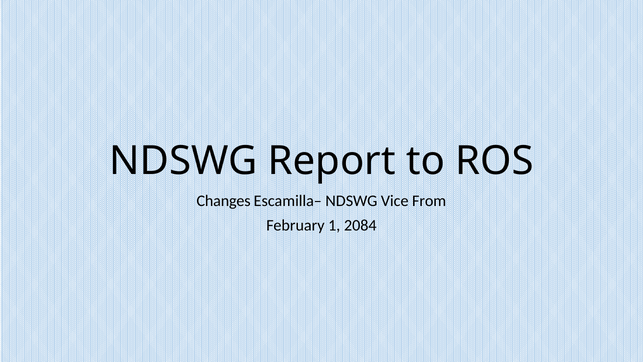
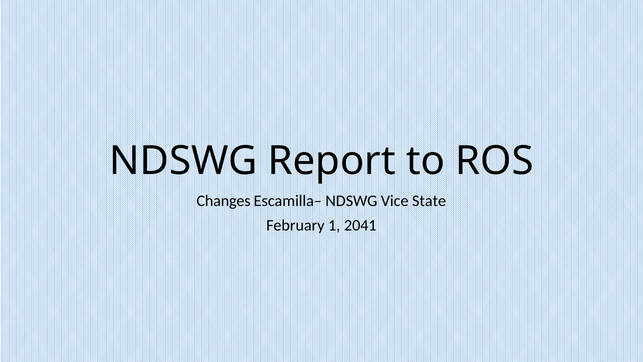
From: From -> State
2084: 2084 -> 2041
